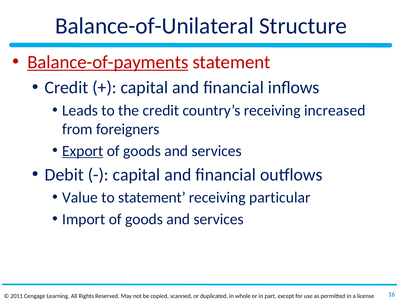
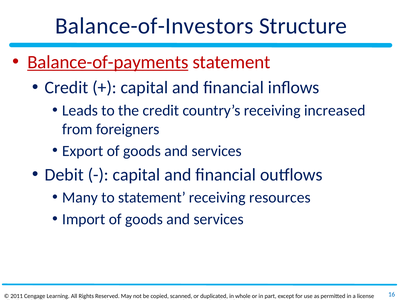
Balance-of-Unilateral: Balance-of-Unilateral -> Balance-of-Investors
Export underline: present -> none
Value: Value -> Many
particular: particular -> resources
